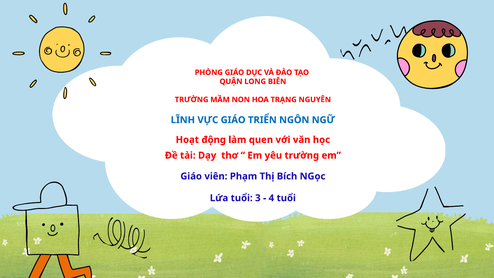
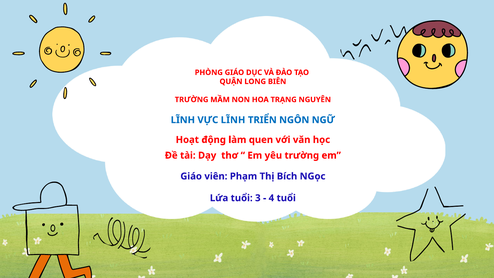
VỰC GIÁO: GIÁO -> LĨNH
